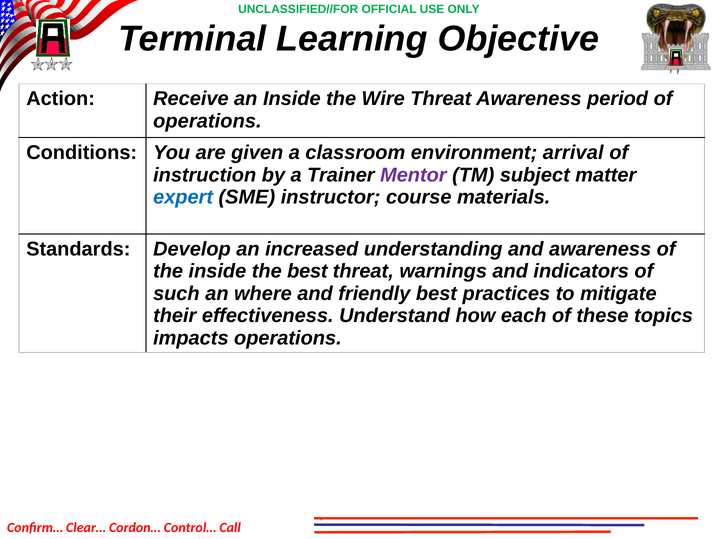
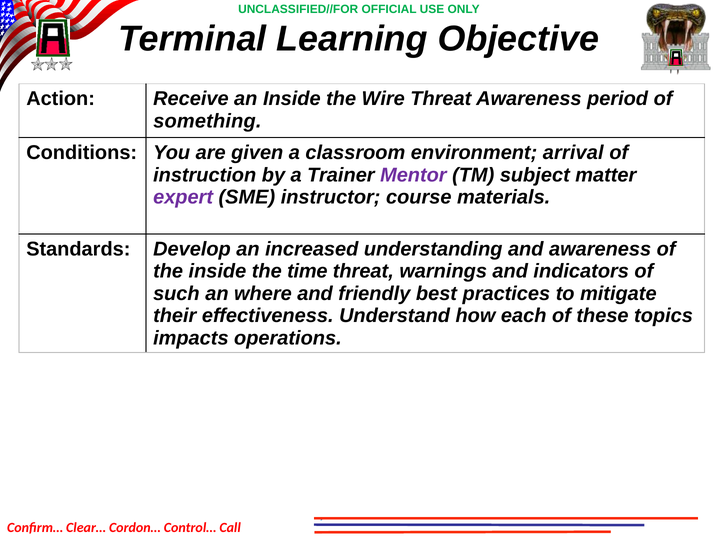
operations at (207, 121): operations -> something
expert colour: blue -> purple
the best: best -> time
